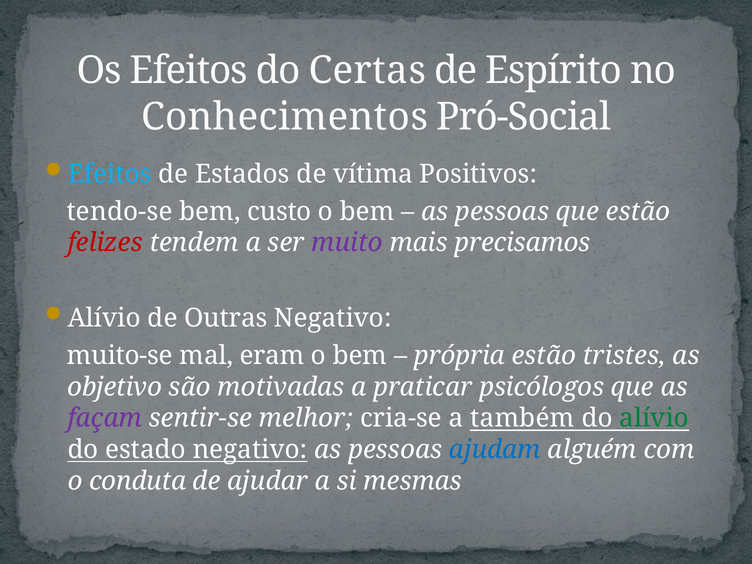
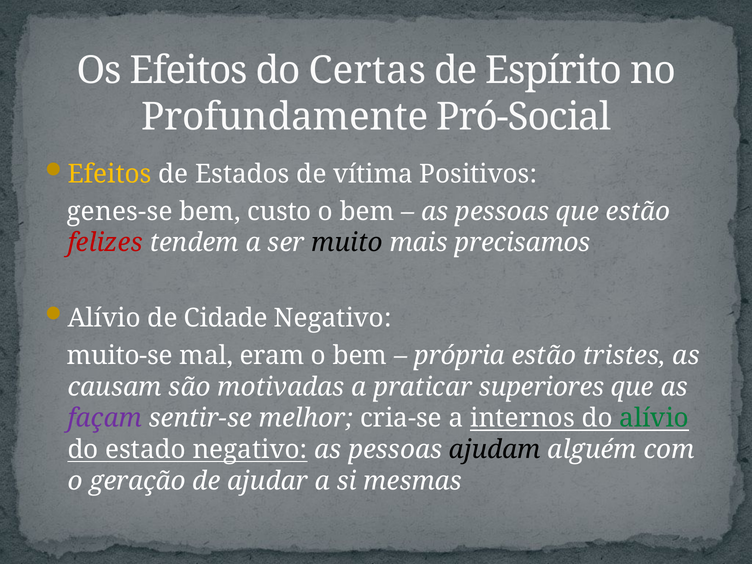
Conhecimentos: Conhecimentos -> Profundamente
Efeitos at (110, 174) colour: light blue -> yellow
tendo-se: tendo-se -> genes-se
muito colour: purple -> black
Outras: Outras -> Cidade
objetivo: objetivo -> causam
psicólogos: psicólogos -> superiores
também: também -> internos
ajudam colour: blue -> black
conduta: conduta -> geração
